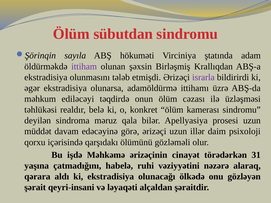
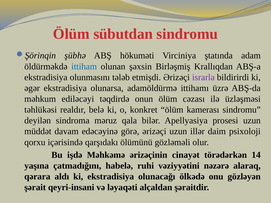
sayıla: sayıla -> şübhə
ittiham colour: purple -> blue
31: 31 -> 14
